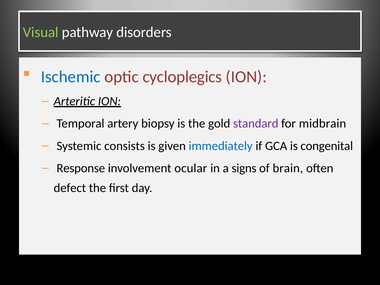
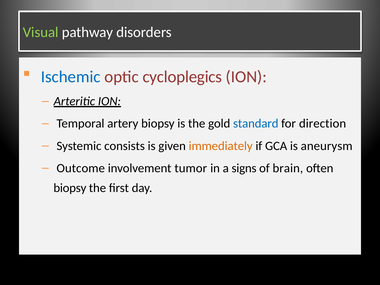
standard colour: purple -> blue
midbrain: midbrain -> direction
immediately colour: blue -> orange
congenital: congenital -> aneurysm
Response: Response -> Outcome
ocular: ocular -> tumor
defect at (70, 188): defect -> biopsy
